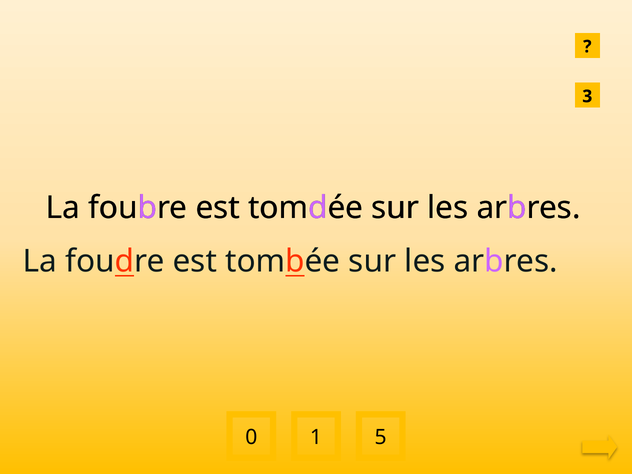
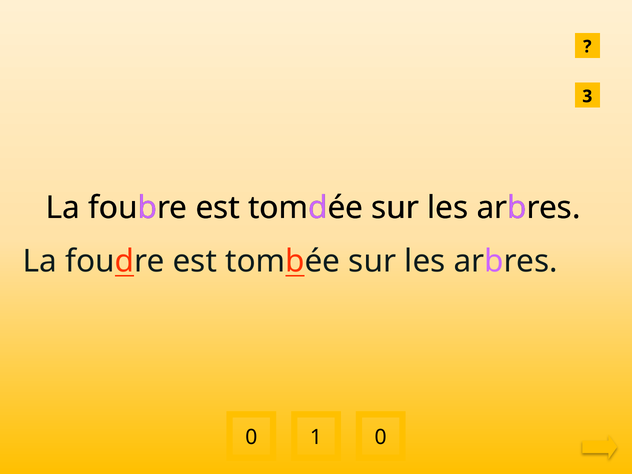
0 5: 5 -> 0
